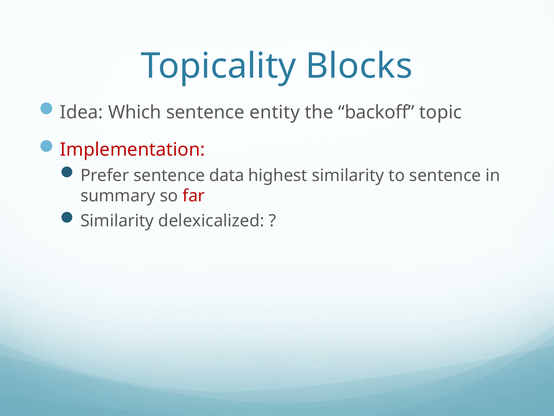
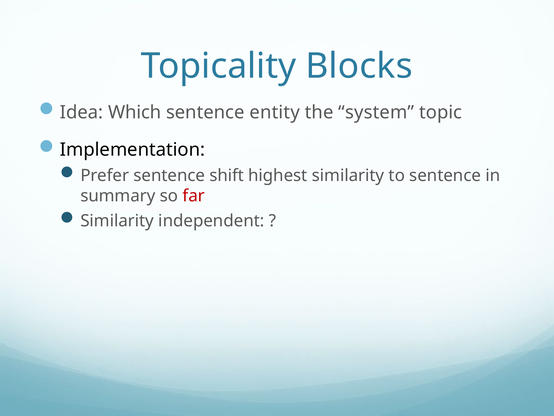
backoff: backoff -> system
Implementation colour: red -> black
data: data -> shift
delexicalized: delexicalized -> independent
